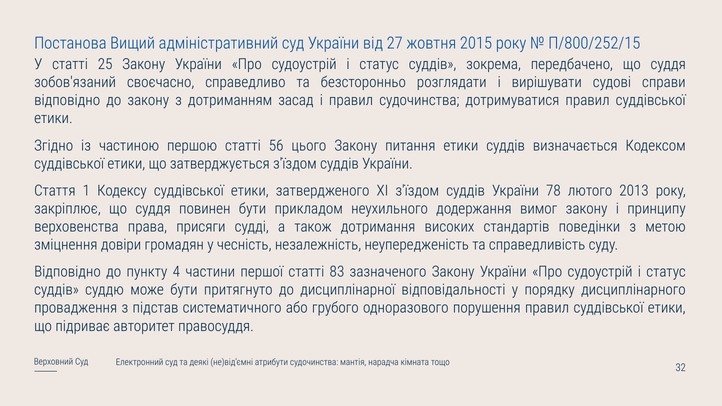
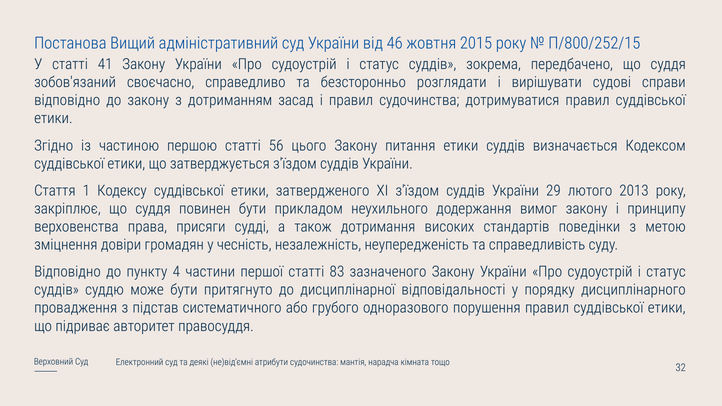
27: 27 -> 46
25: 25 -> 41
78: 78 -> 29
